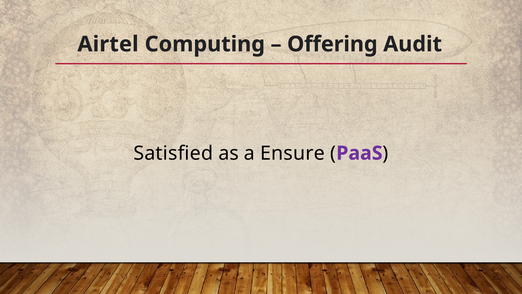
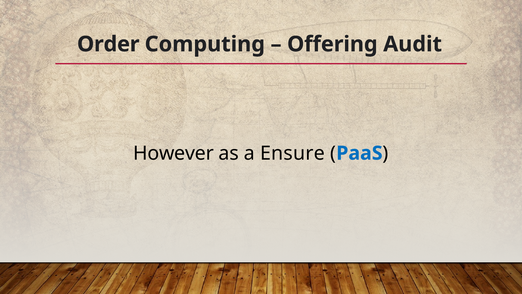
Airtel: Airtel -> Order
Satisfied: Satisfied -> However
PaaS colour: purple -> blue
